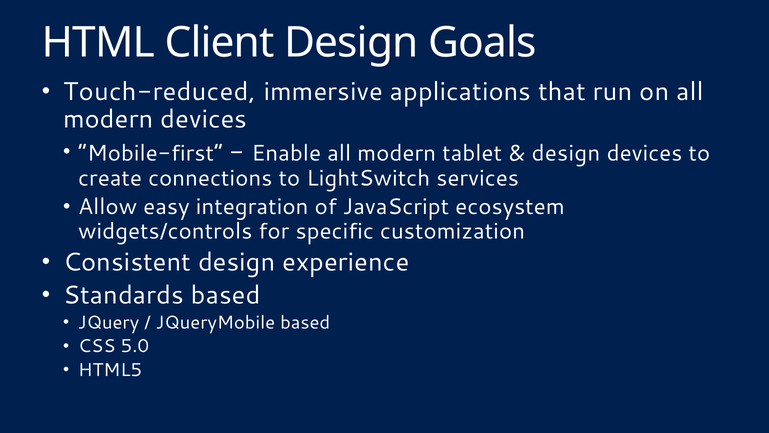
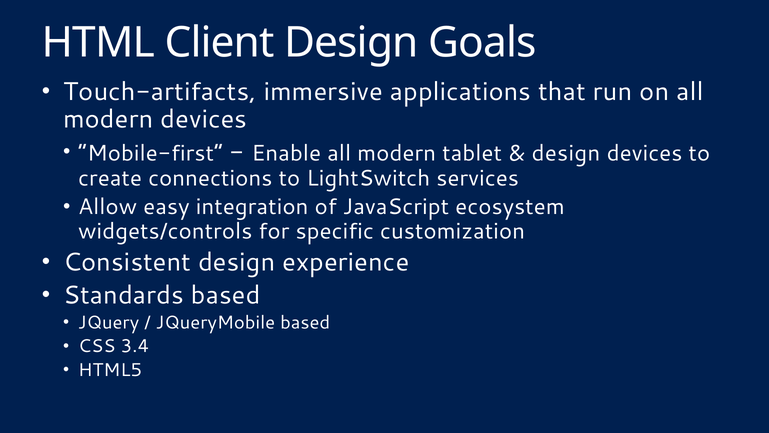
Touch-reduced: Touch-reduced -> Touch-artifacts
5.0: 5.0 -> 3.4
